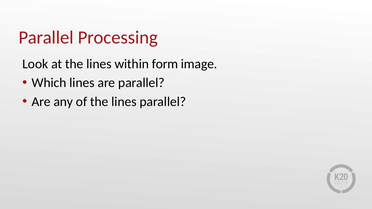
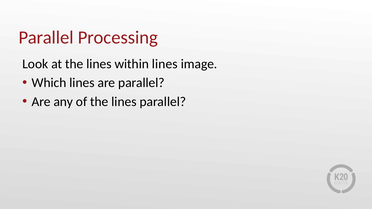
within form: form -> lines
